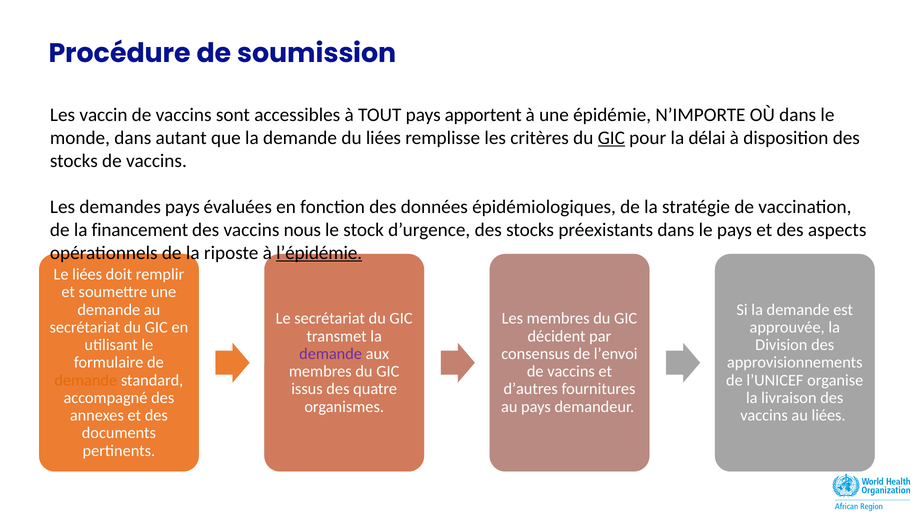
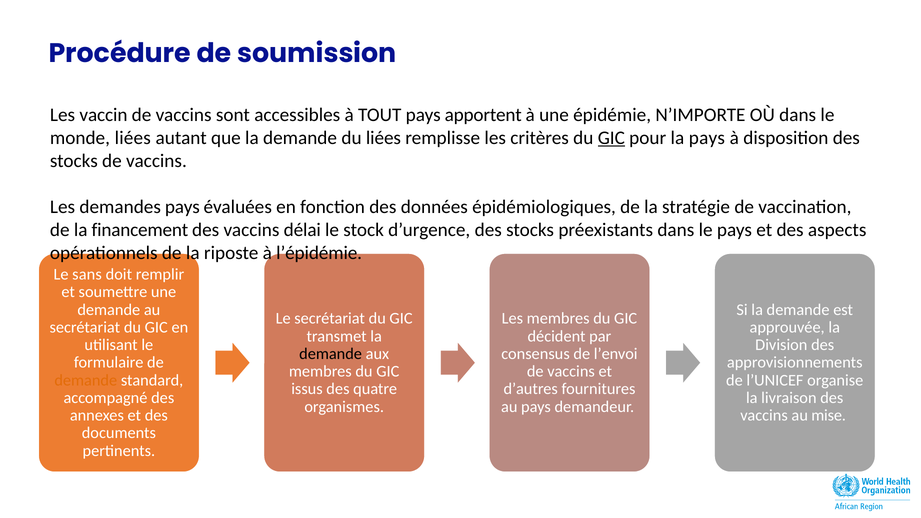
monde dans: dans -> liées
la délai: délai -> pays
nous: nous -> délai
l’épidémie underline: present -> none
Le liées: liées -> sans
demande at (331, 354) colour: purple -> black
liées at (829, 415): liées -> mise
